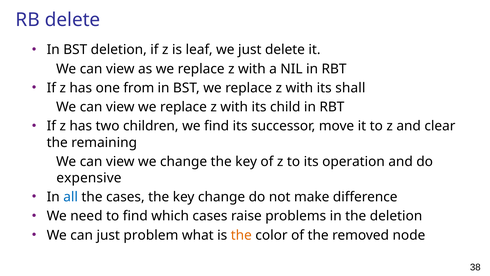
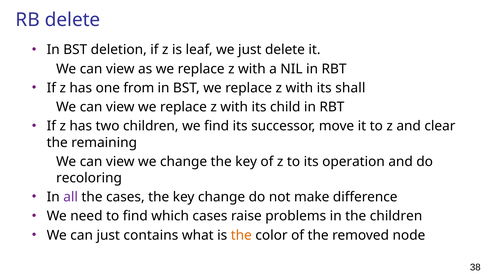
expensive: expensive -> recoloring
all colour: blue -> purple
the deletion: deletion -> children
problem: problem -> contains
